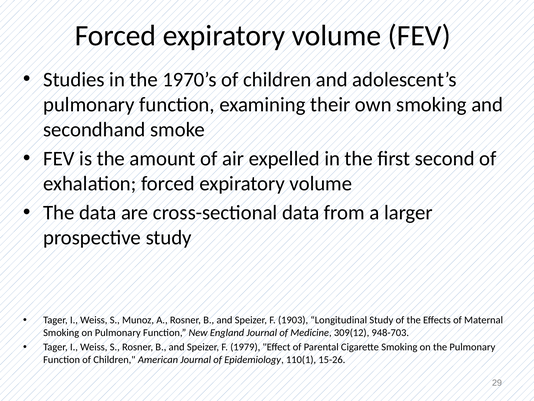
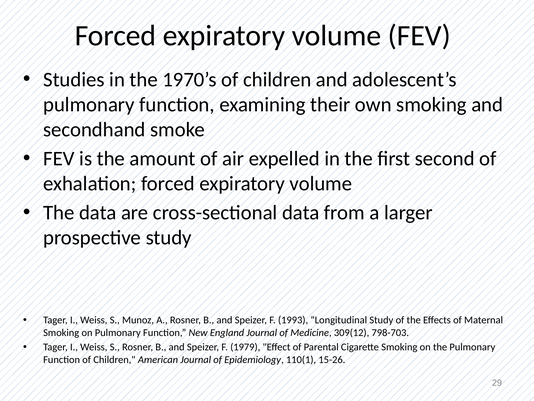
1903: 1903 -> 1993
948-703: 948-703 -> 798-703
